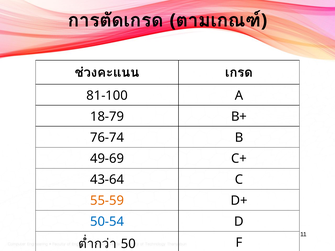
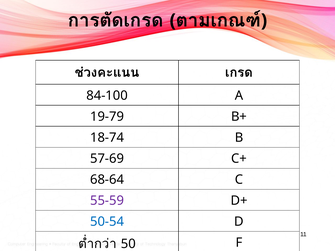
81-100: 81-100 -> 84-100
18-79: 18-79 -> 19-79
76-74: 76-74 -> 18-74
49-69: 49-69 -> 57-69
43-64: 43-64 -> 68-64
55-59 colour: orange -> purple
